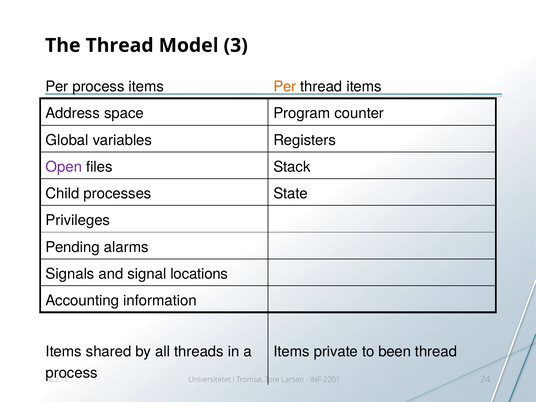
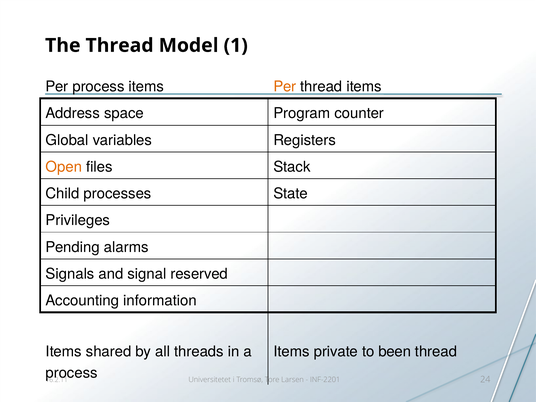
3: 3 -> 1
Open colour: purple -> orange
locations: locations -> reserved
